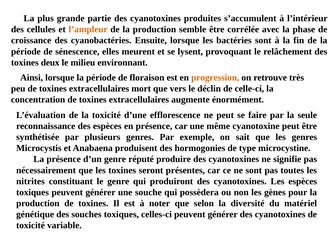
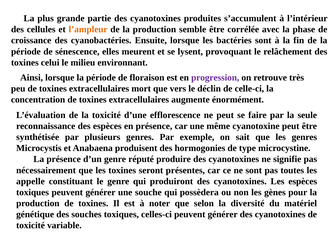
deux: deux -> celui
progression colour: orange -> purple
nitrites: nitrites -> appelle
